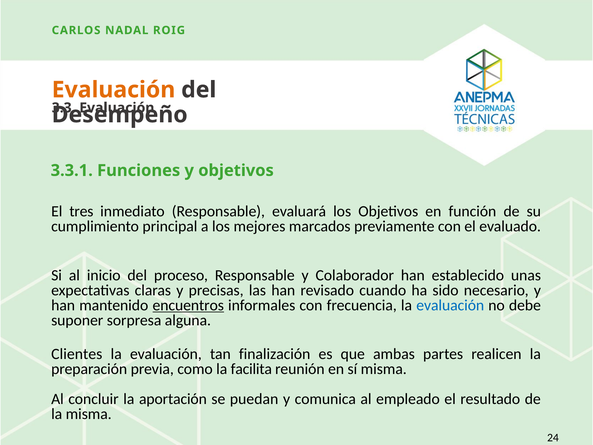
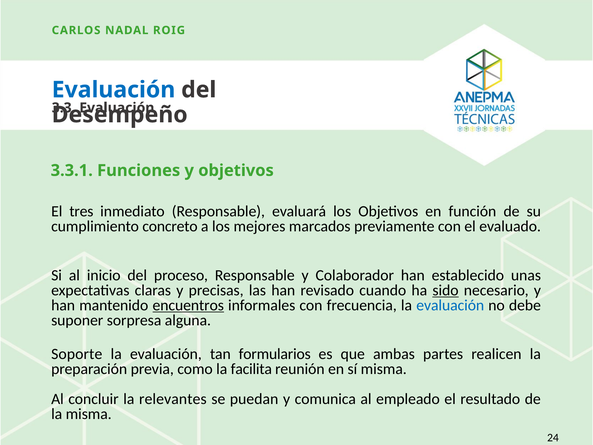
Evaluación at (113, 90) colour: orange -> blue
principal: principal -> concreto
sido underline: none -> present
Clientes: Clientes -> Soporte
finalización: finalización -> formularios
aportación: aportación -> relevantes
